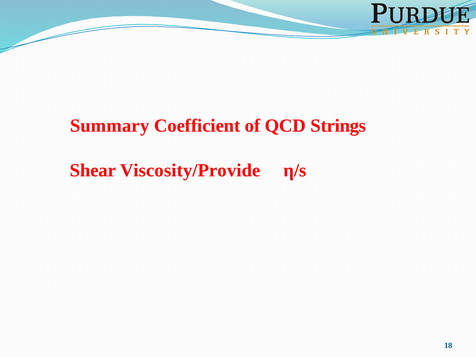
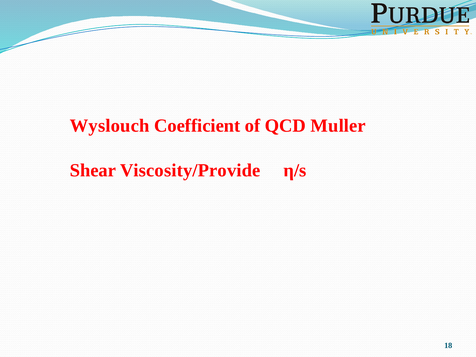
Summary: Summary -> Wyslouch
Strings: Strings -> Muller
